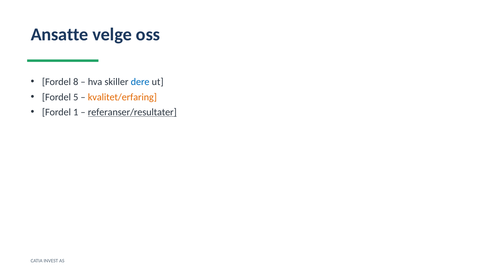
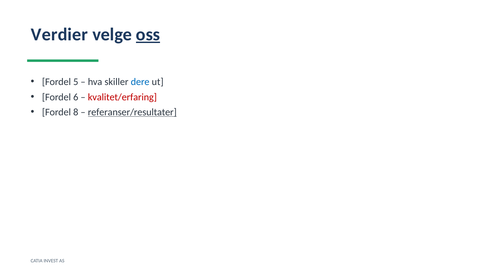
Ansatte: Ansatte -> Verdier
oss underline: none -> present
8: 8 -> 5
5: 5 -> 6
kvalitet/erfaring colour: orange -> red
1: 1 -> 8
